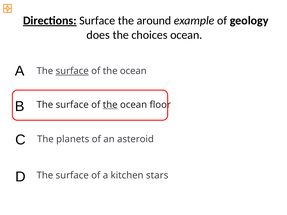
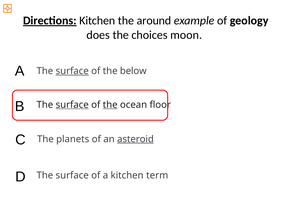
Directions Surface: Surface -> Kitchen
choices ocean: ocean -> moon
ocean at (133, 71): ocean -> below
surface at (72, 105) underline: none -> present
asteroid underline: none -> present
stars: stars -> term
